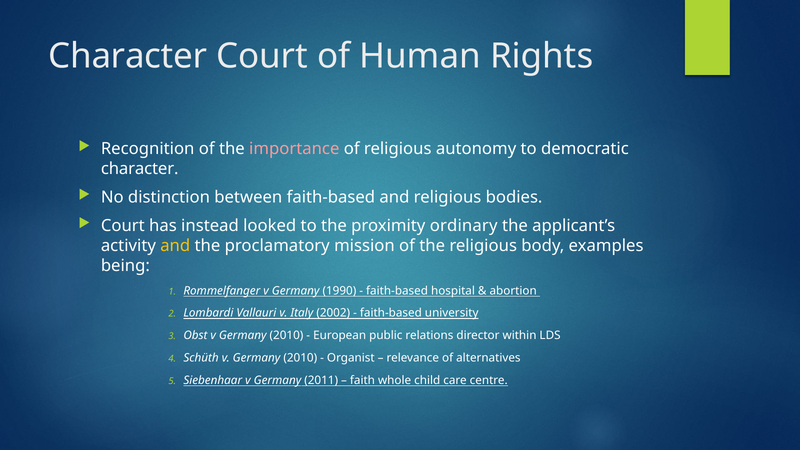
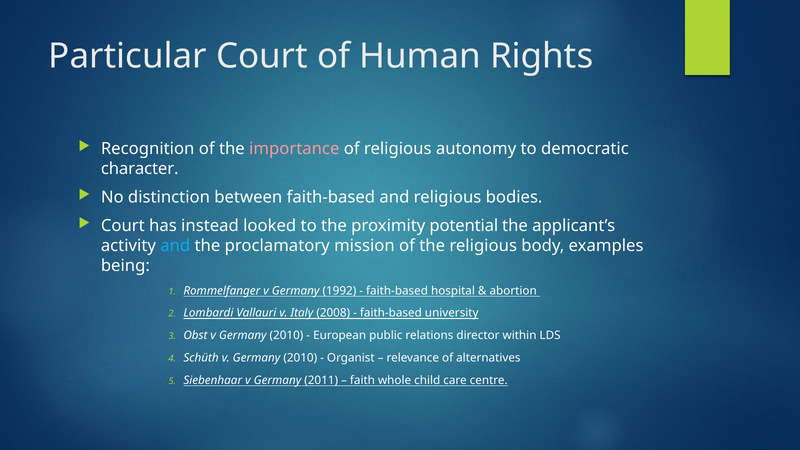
Character at (128, 56): Character -> Particular
ordinary: ordinary -> potential
and at (175, 246) colour: yellow -> light blue
1990: 1990 -> 1992
2002: 2002 -> 2008
